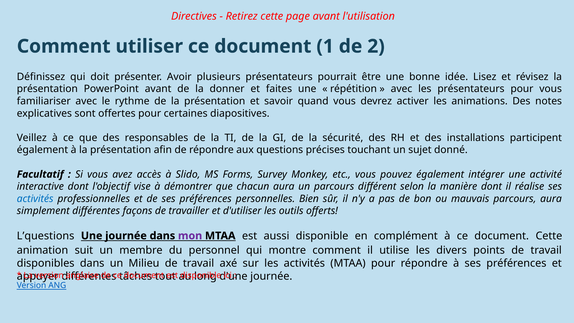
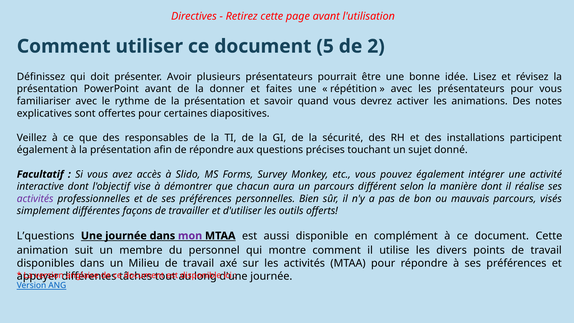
1: 1 -> 5
activités at (35, 199) colour: blue -> purple
parcours aura: aura -> visés
